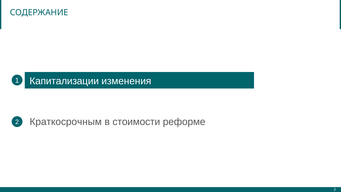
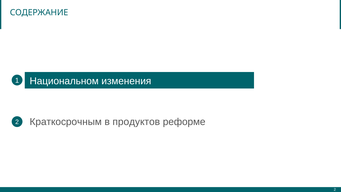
Капитализации: Капитализации -> Национальном
стоимости: стоимости -> продуктов
